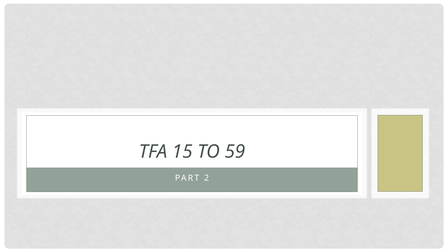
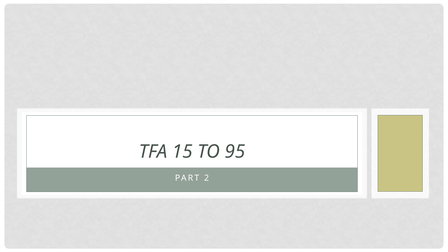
59: 59 -> 95
